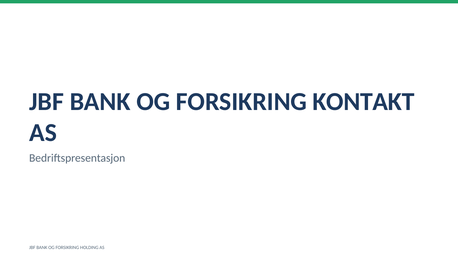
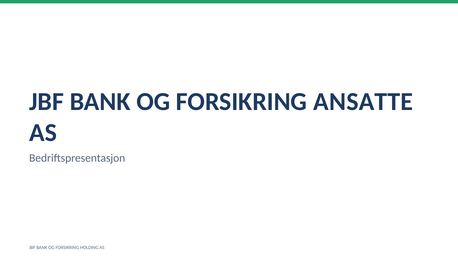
KONTAKT: KONTAKT -> ANSATTE
